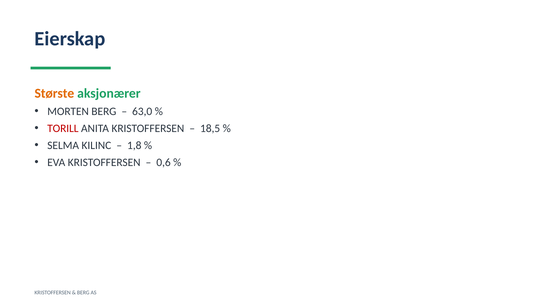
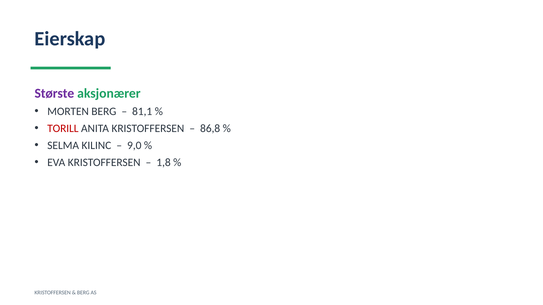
Største colour: orange -> purple
63,0: 63,0 -> 81,1
18,5: 18,5 -> 86,8
1,8: 1,8 -> 9,0
0,6: 0,6 -> 1,8
